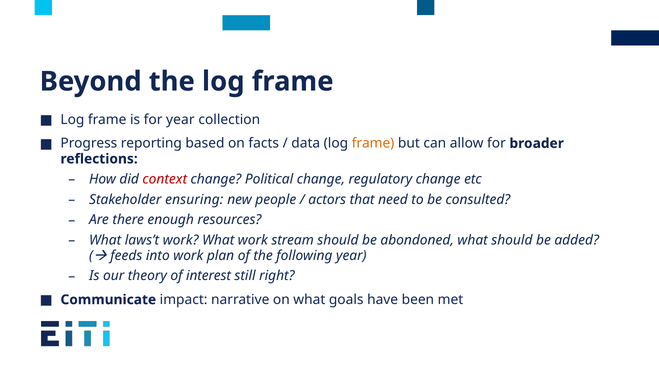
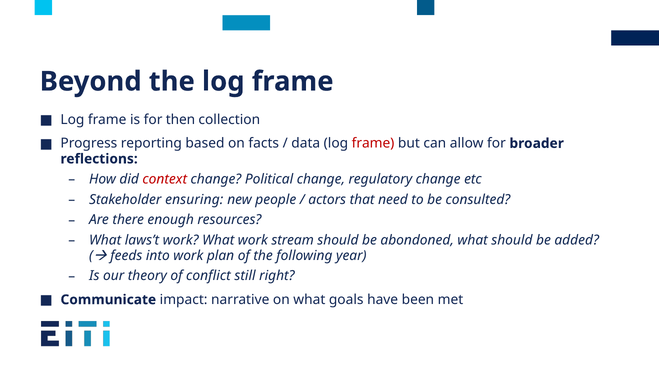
for year: year -> then
frame at (373, 143) colour: orange -> red
interest: interest -> conflict
